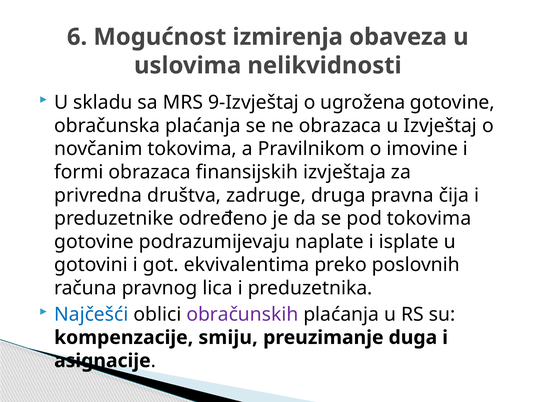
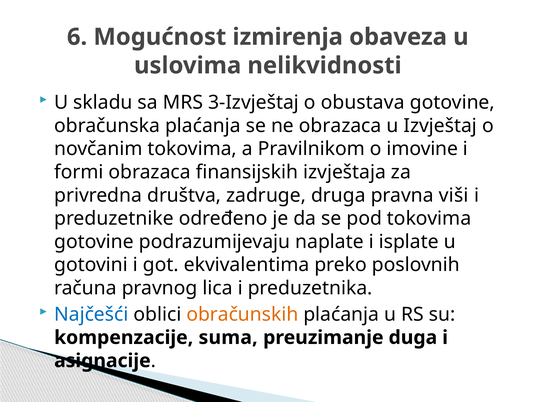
9-Izvještaj: 9-Izvještaj -> 3-Izvještaj
ugrožena: ugrožena -> obustava
čija: čija -> viši
obračunskih colour: purple -> orange
smiju: smiju -> suma
